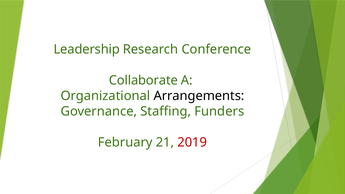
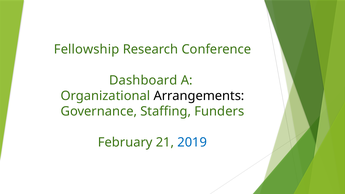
Leadership: Leadership -> Fellowship
Collaborate: Collaborate -> Dashboard
2019 colour: red -> blue
